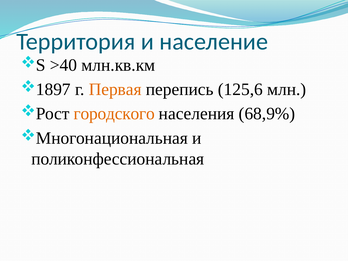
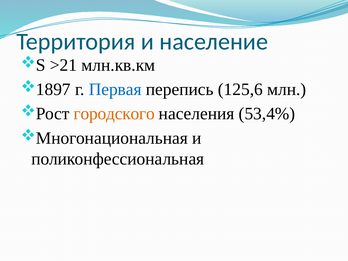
>40: >40 -> >21
Первая colour: orange -> blue
68,9%: 68,9% -> 53,4%
